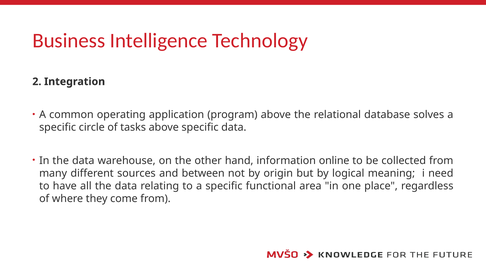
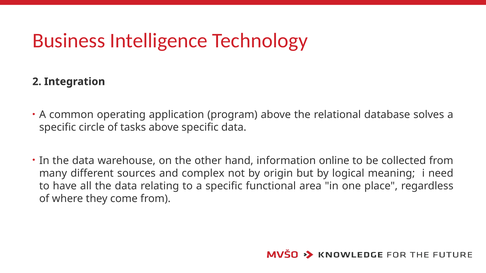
between: between -> complex
